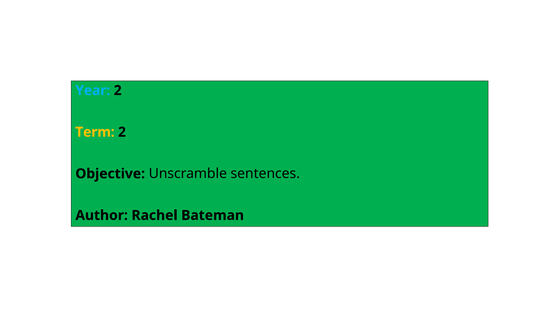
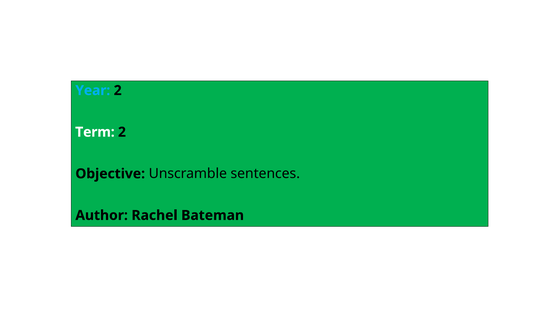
Term colour: yellow -> white
